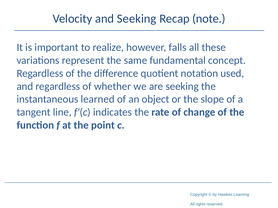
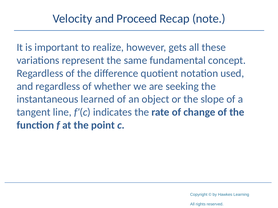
and Seeking: Seeking -> Proceed
falls: falls -> gets
